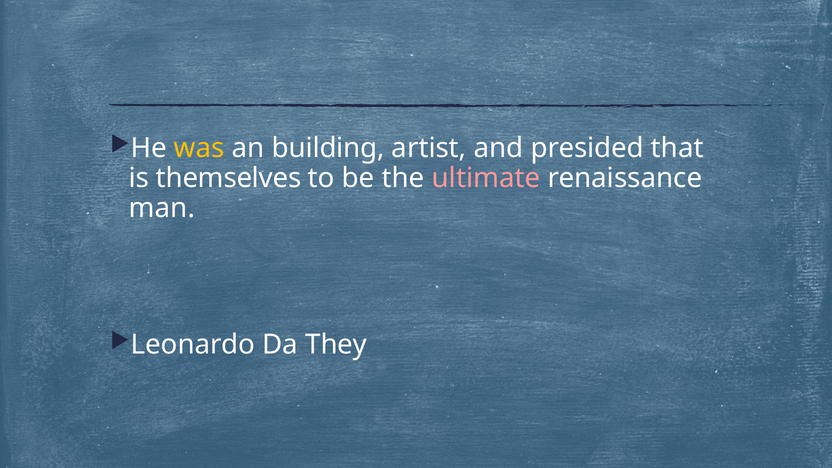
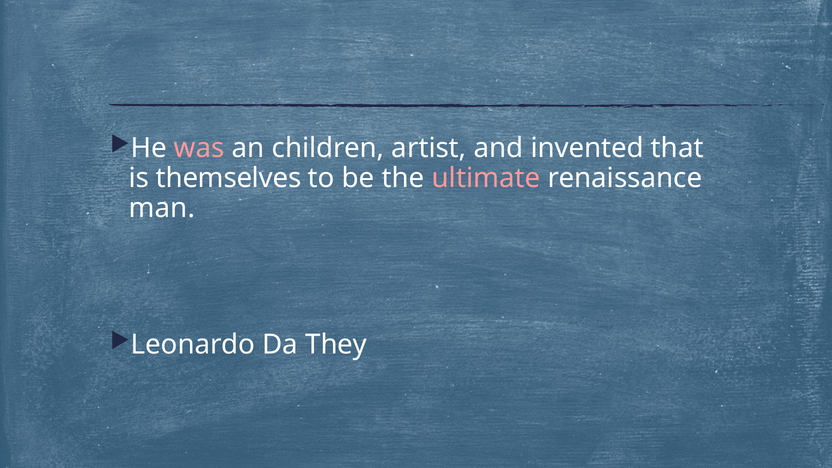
was colour: yellow -> pink
building: building -> children
presided: presided -> invented
